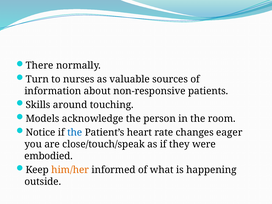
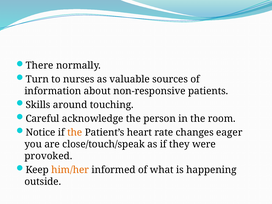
Models: Models -> Careful
the at (75, 132) colour: blue -> orange
embodied: embodied -> provoked
